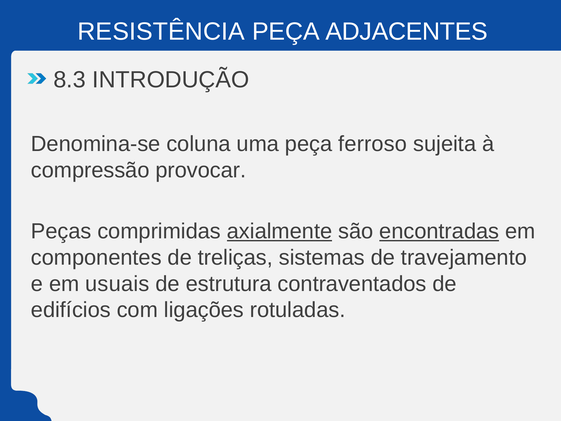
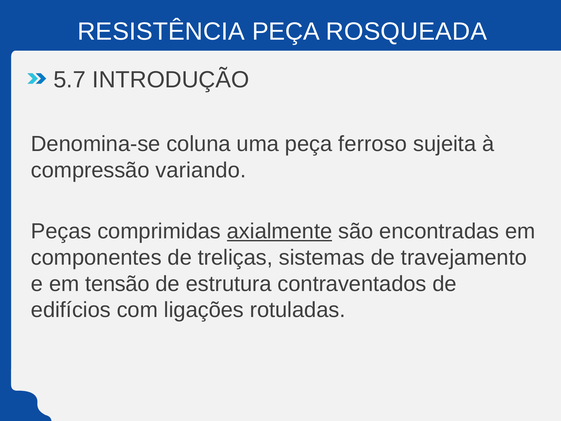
ADJACENTES: ADJACENTES -> ROSQUEADA
8.3: 8.3 -> 5.7
provocar: provocar -> variando
encontradas underline: present -> none
usuais: usuais -> tensão
